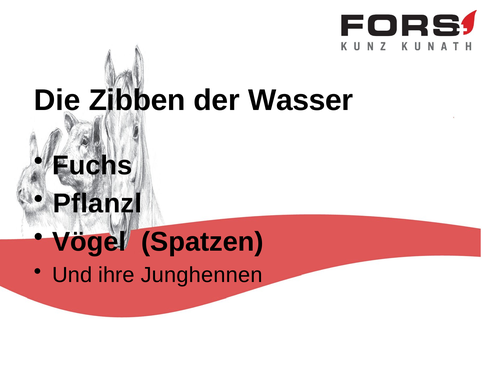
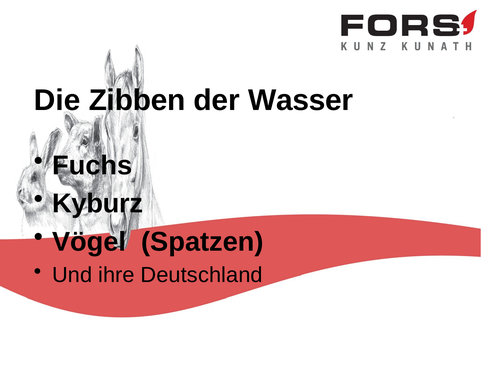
Pflanzl: Pflanzl -> Kyburz
Junghennen: Junghennen -> Deutschland
